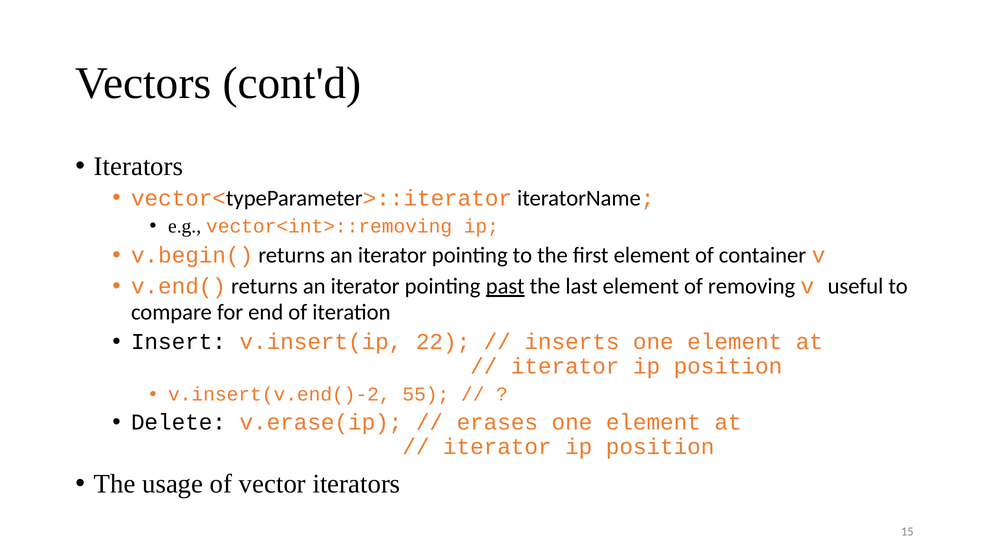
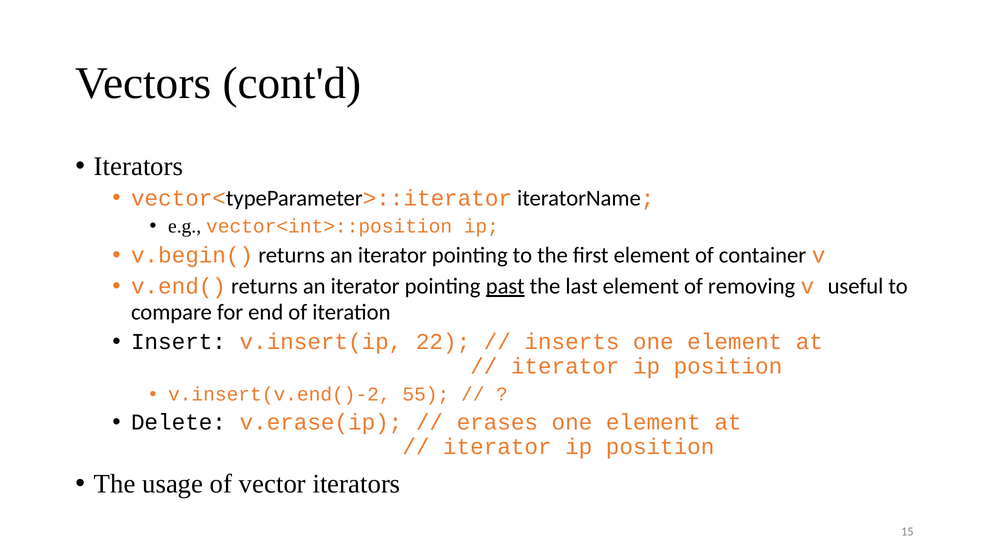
vector<int>::removing: vector<int>::removing -> vector<int>::position
